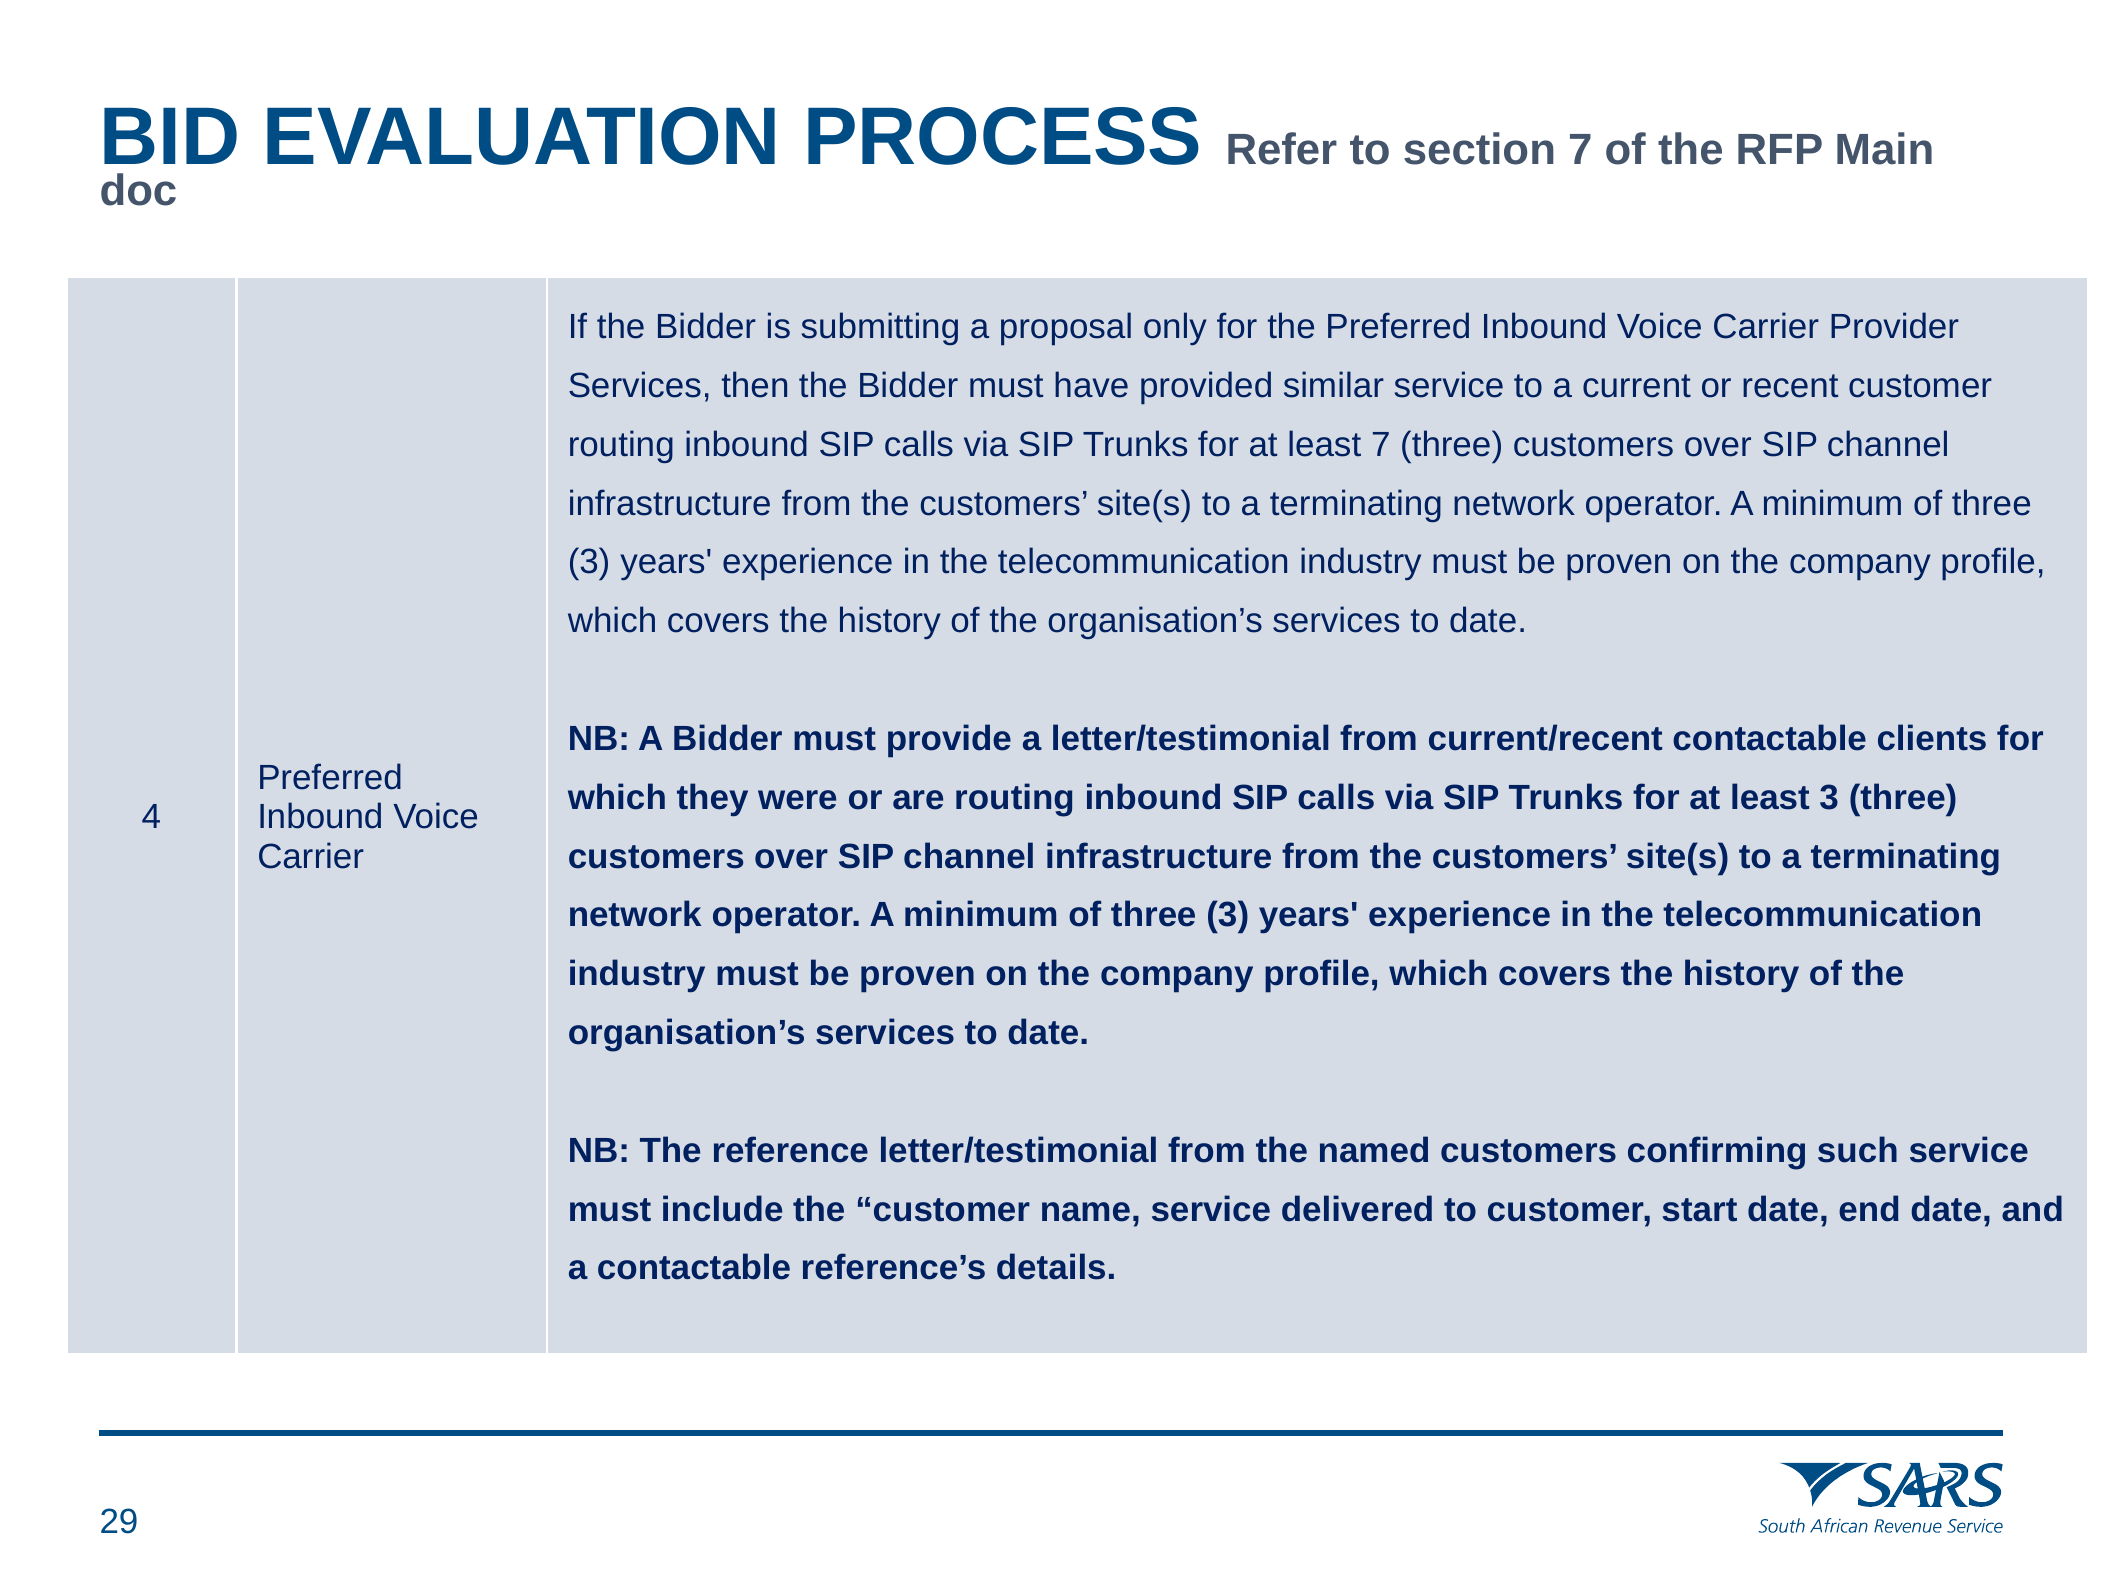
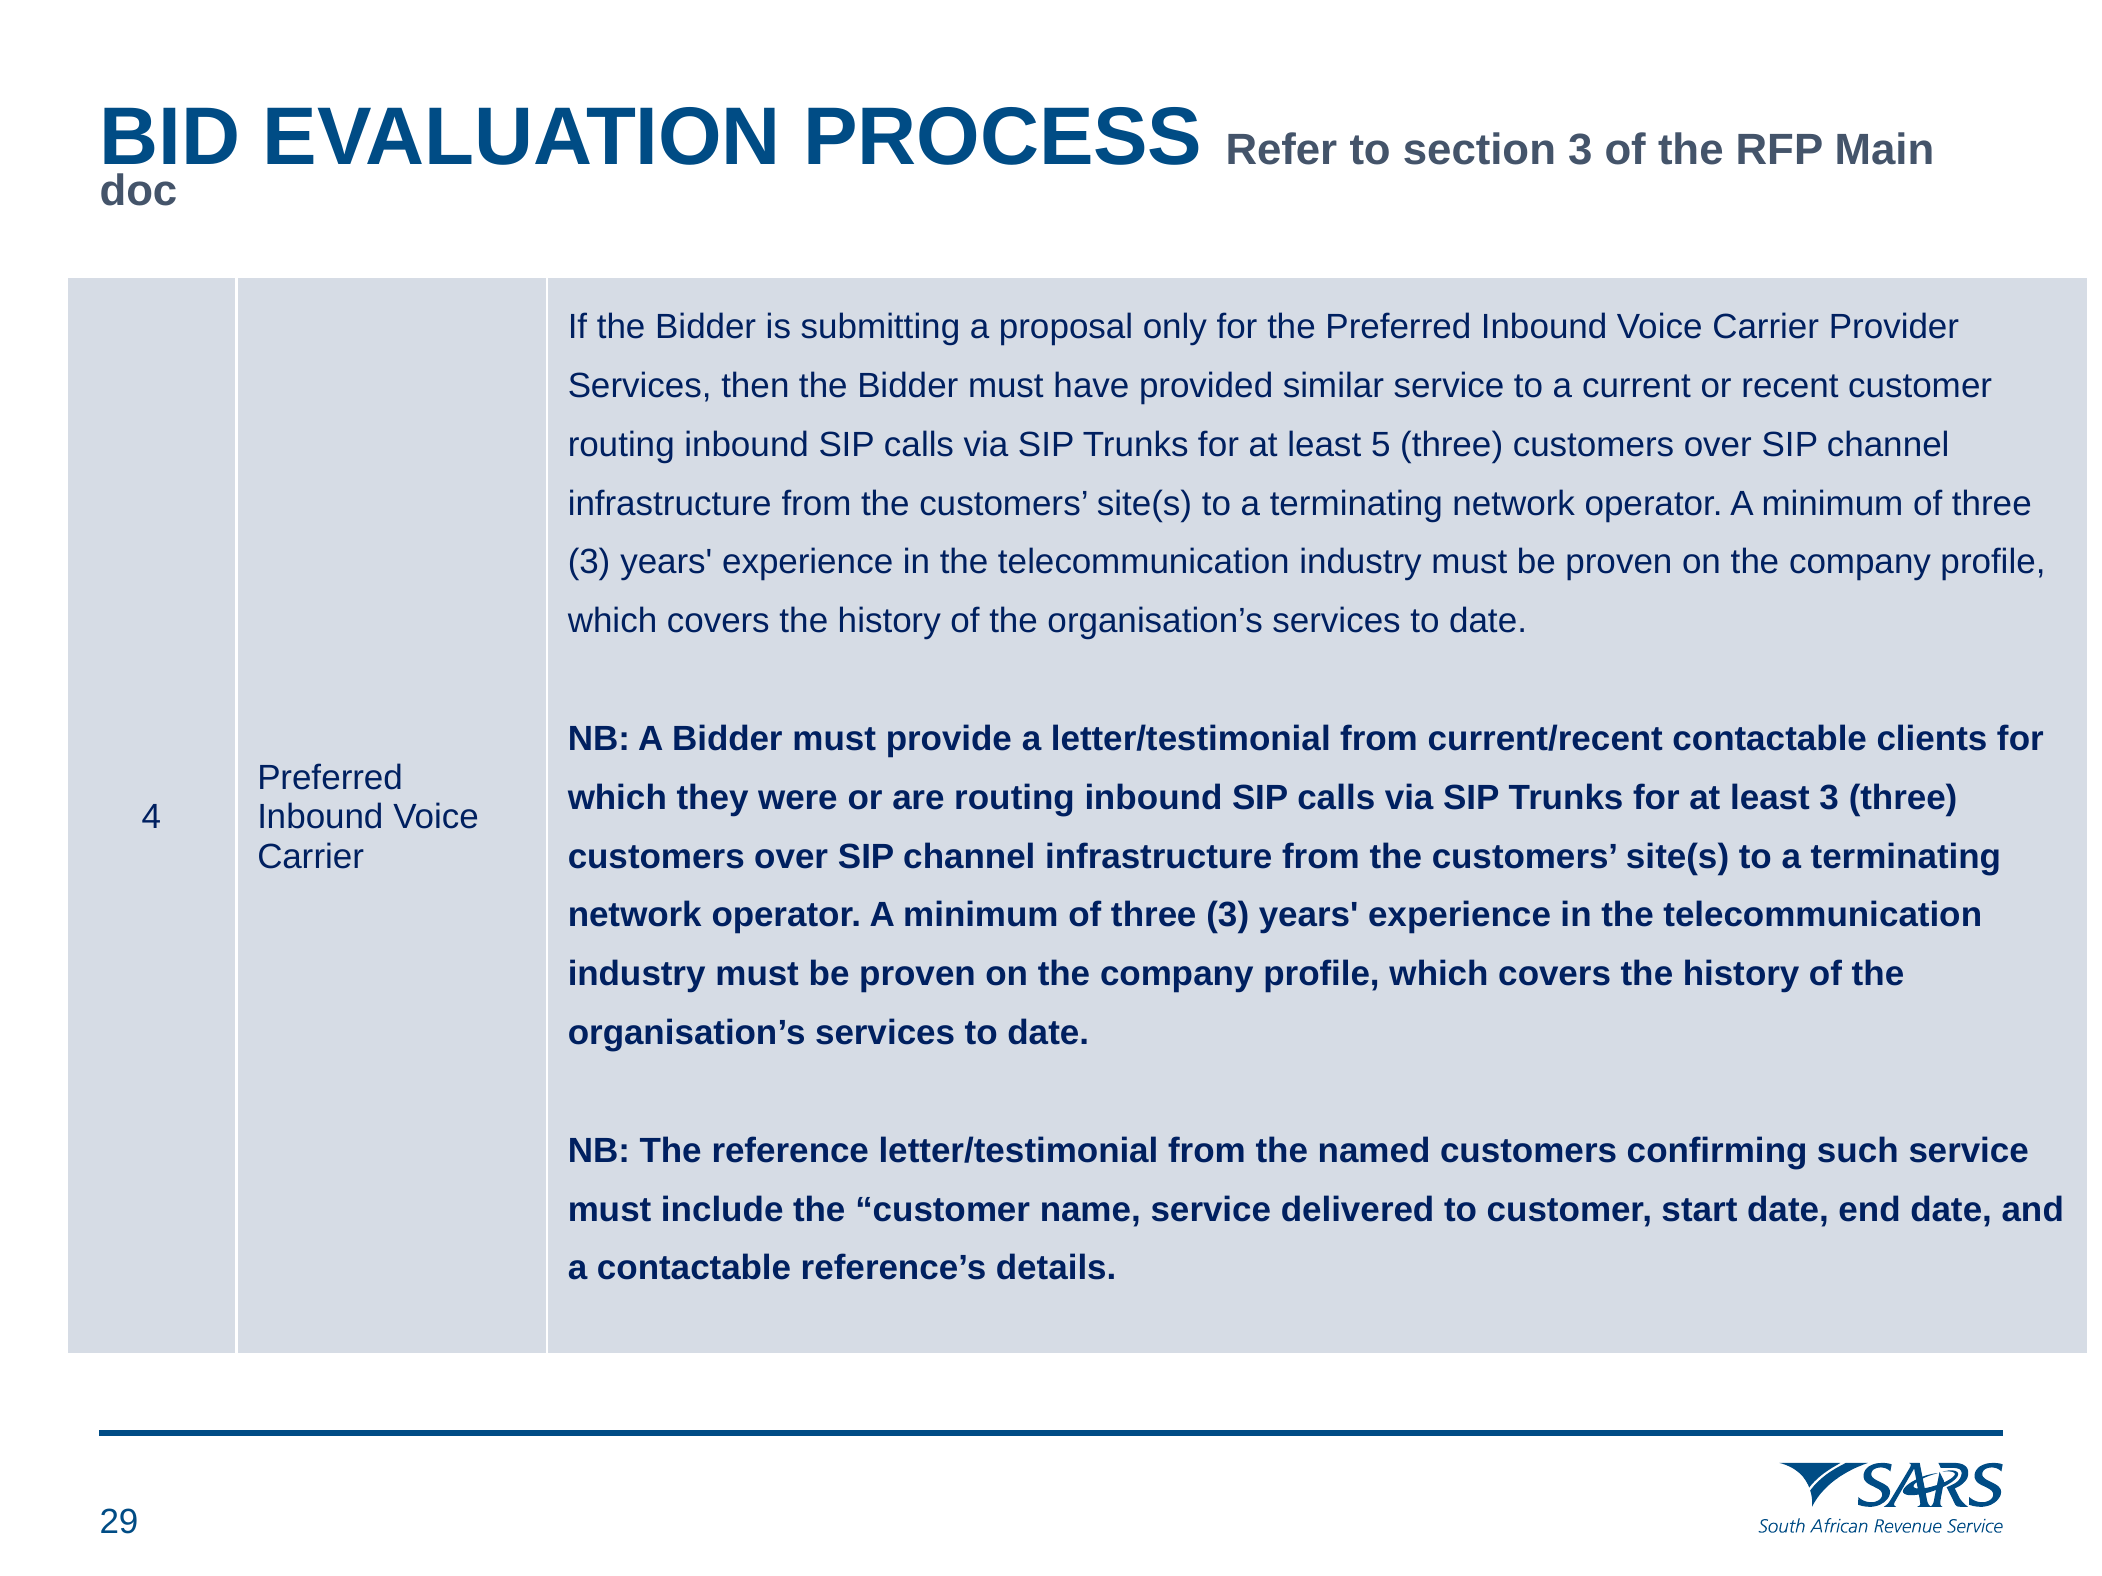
section 7: 7 -> 3
least 7: 7 -> 5
